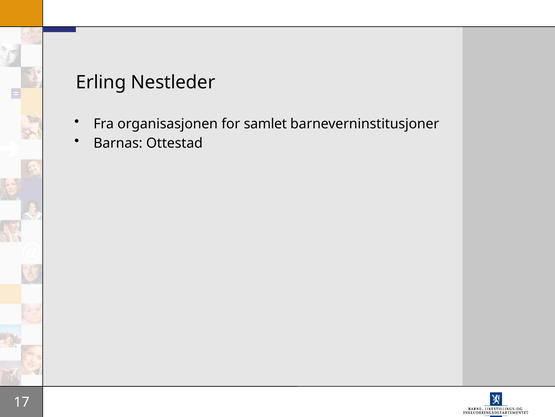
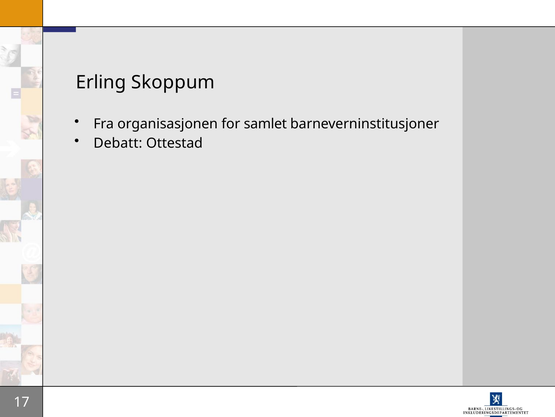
Nestleder: Nestleder -> Skoppum
Barnas: Barnas -> Debatt
